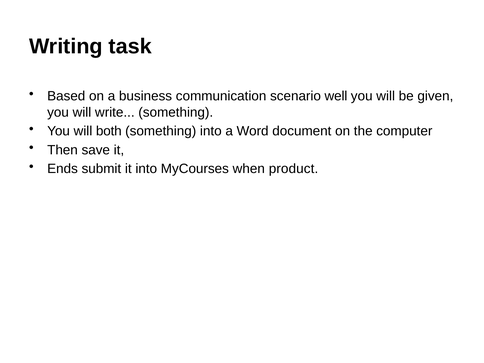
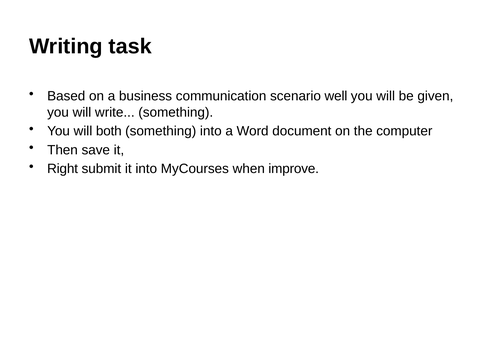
Ends: Ends -> Right
product: product -> improve
